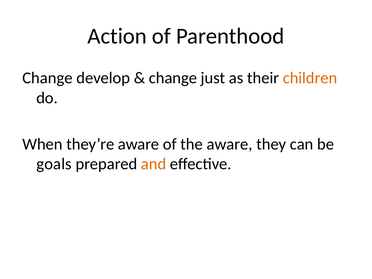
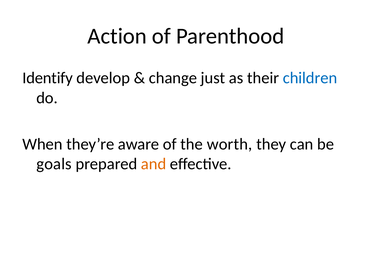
Change at (47, 78): Change -> Identify
children colour: orange -> blue
the aware: aware -> worth
